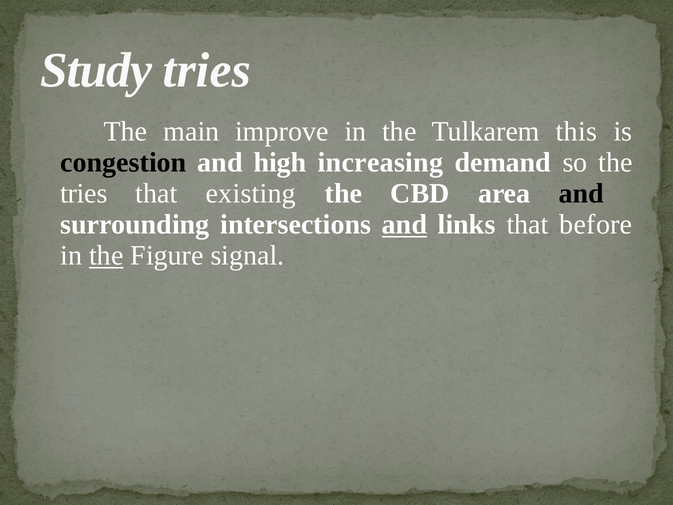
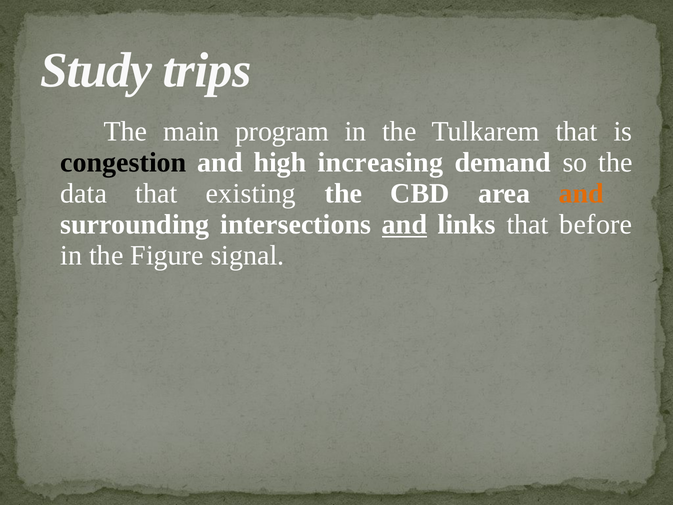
Study tries: tries -> trips
improve: improve -> program
Tulkarem this: this -> that
tries at (84, 193): tries -> data
and at (581, 193) colour: black -> orange
the at (106, 256) underline: present -> none
